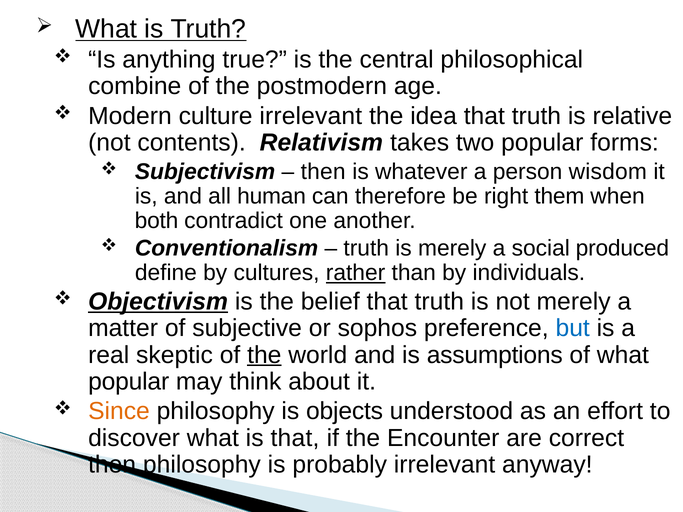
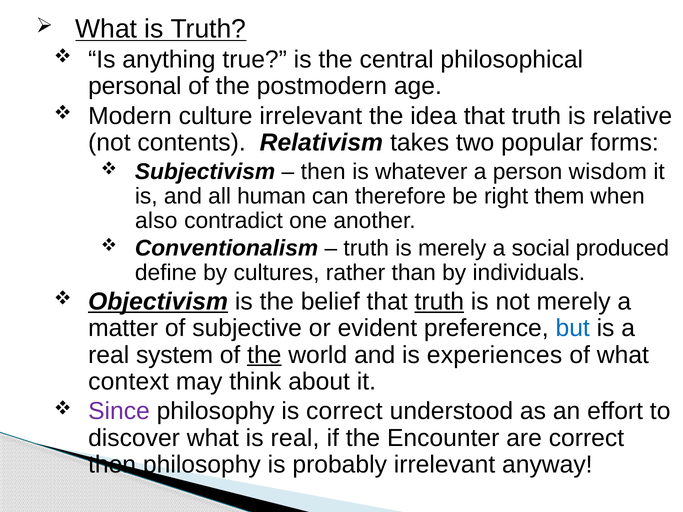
combine: combine -> personal
both: both -> also
rather underline: present -> none
truth at (439, 302) underline: none -> present
sophos: sophos -> evident
skeptic: skeptic -> system
assumptions: assumptions -> experiences
popular at (129, 382): popular -> context
Since colour: orange -> purple
is objects: objects -> correct
is that: that -> real
